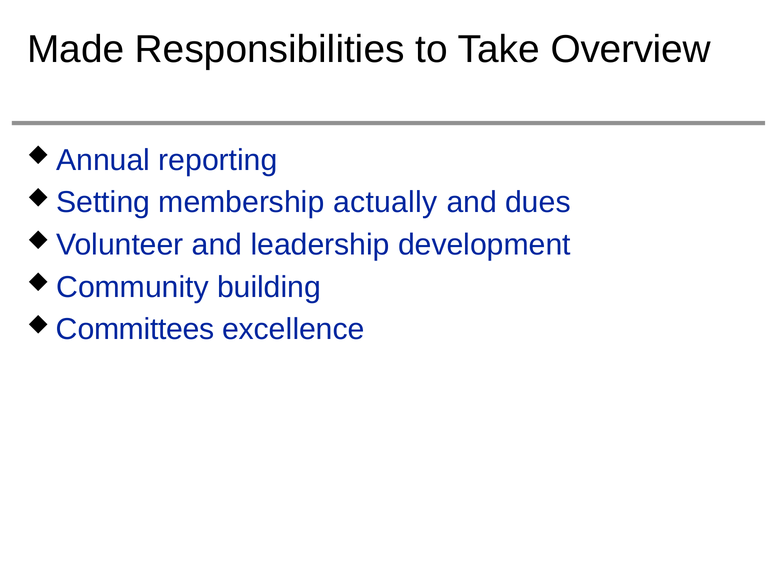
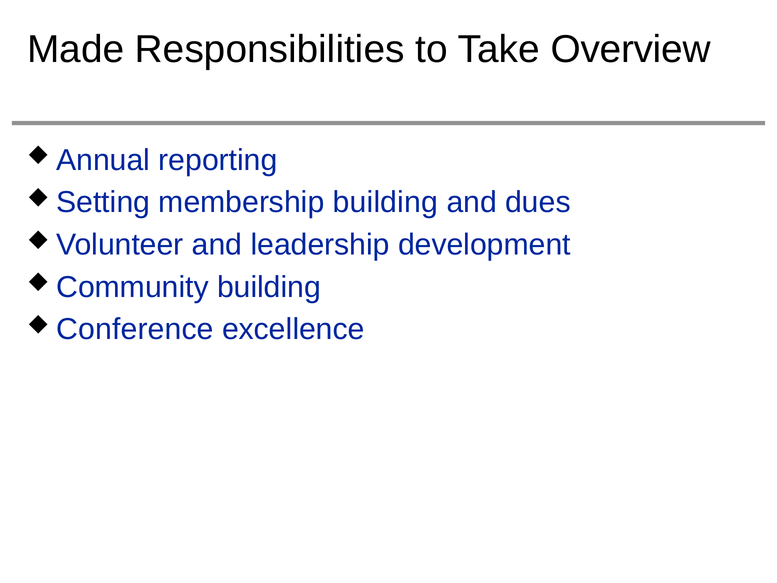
membership actually: actually -> building
Committees: Committees -> Conference
